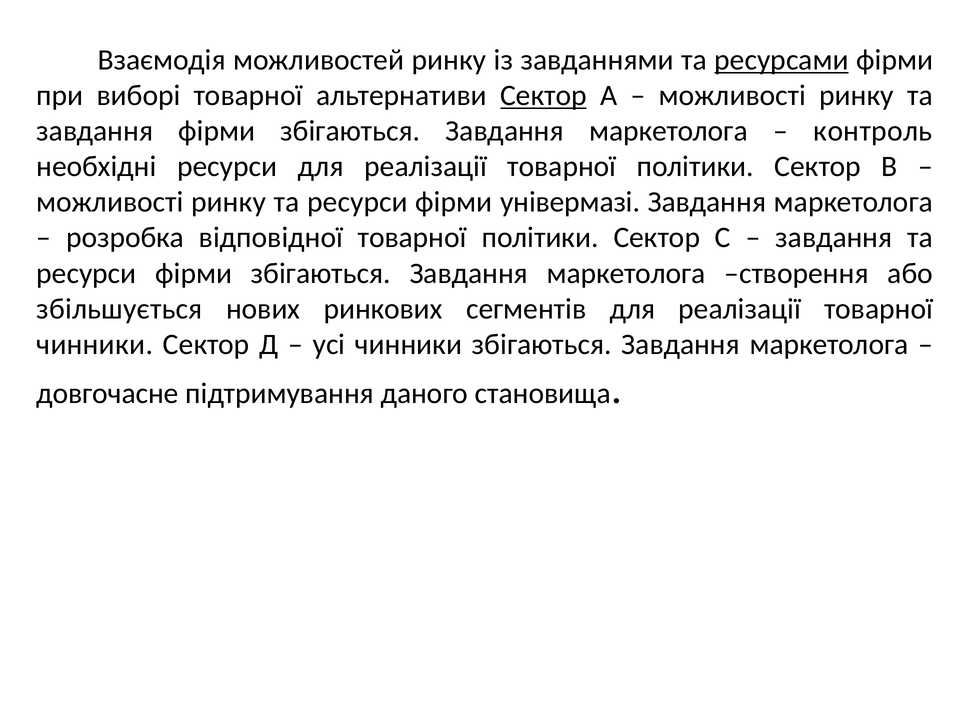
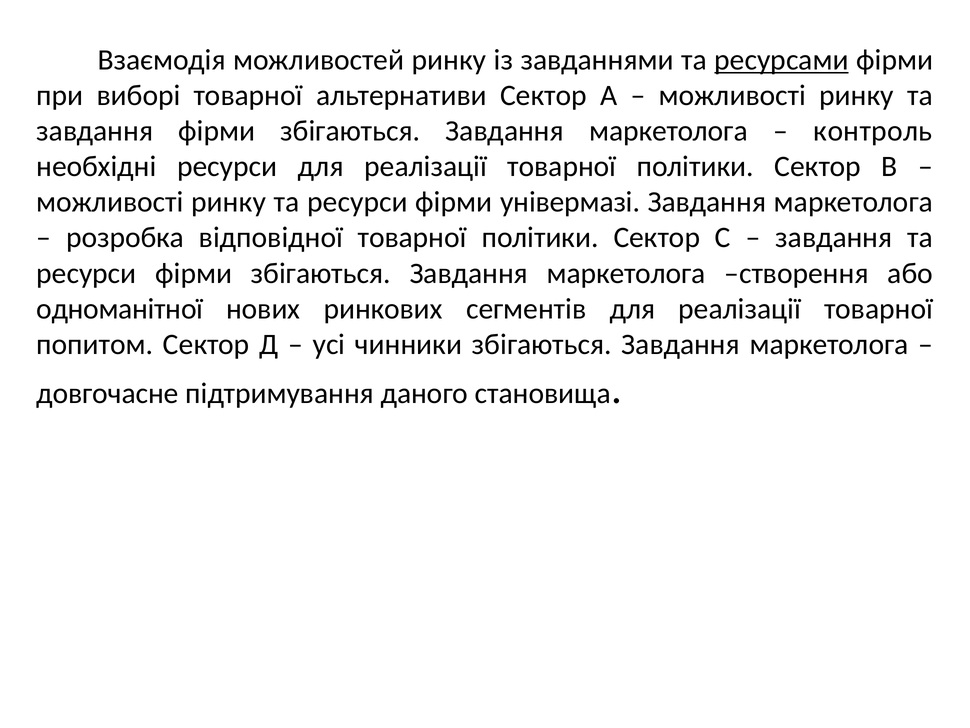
Сектор at (544, 95) underline: present -> none
збільшується: збільшується -> одноманітної
чинники at (95, 344): чинники -> попитом
